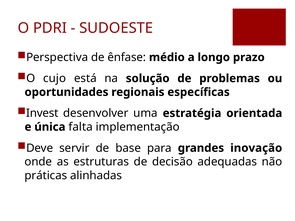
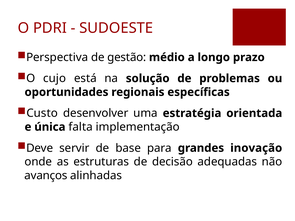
ênfase: ênfase -> gestão
Invest: Invest -> Custo
práticas: práticas -> avanços
